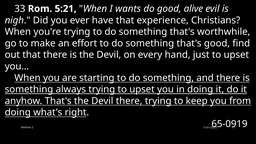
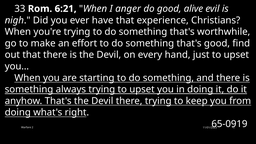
5:21: 5:21 -> 6:21
wants: wants -> anger
